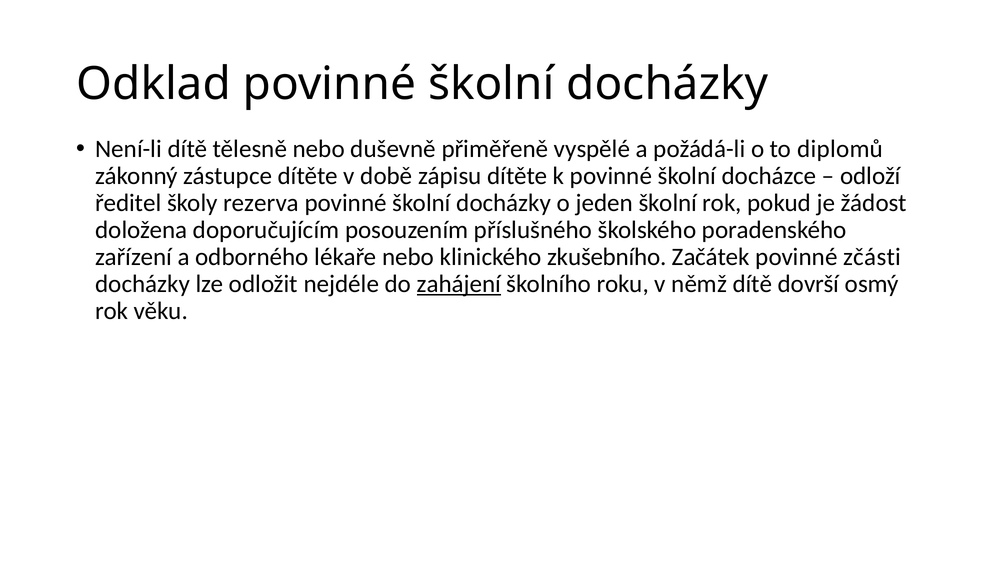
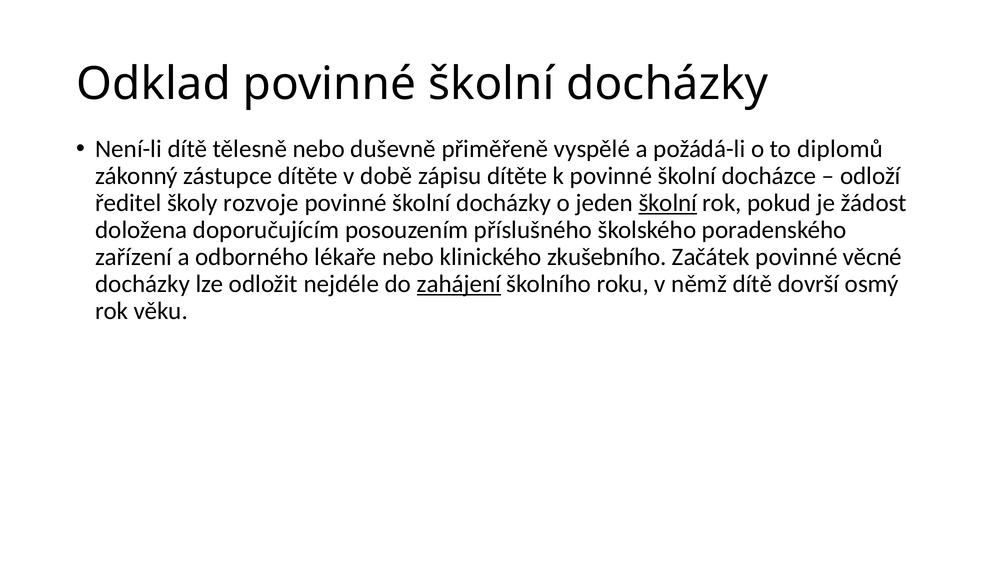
rezerva: rezerva -> rozvoje
školní at (668, 203) underline: none -> present
zčásti: zčásti -> věcné
